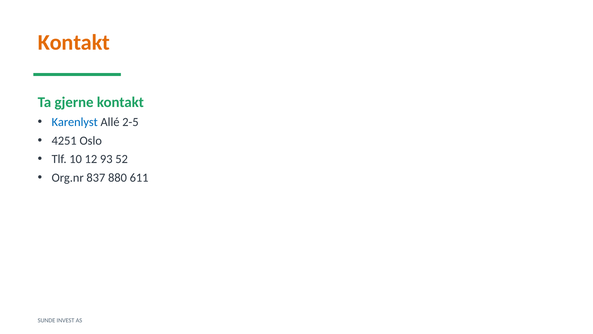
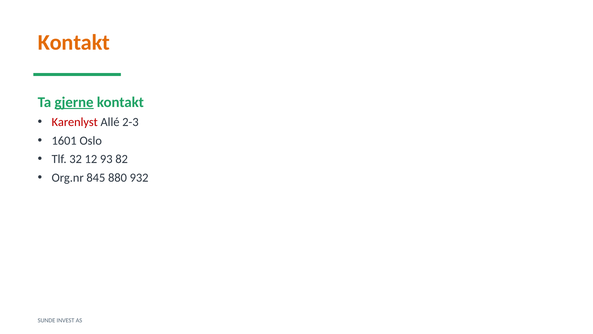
gjerne underline: none -> present
Karenlyst colour: blue -> red
2-5: 2-5 -> 2-3
4251: 4251 -> 1601
10: 10 -> 32
52: 52 -> 82
837: 837 -> 845
611: 611 -> 932
